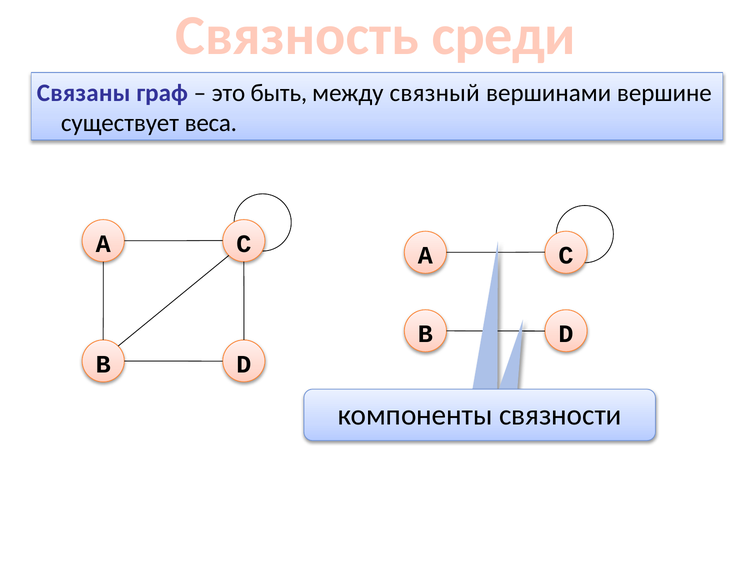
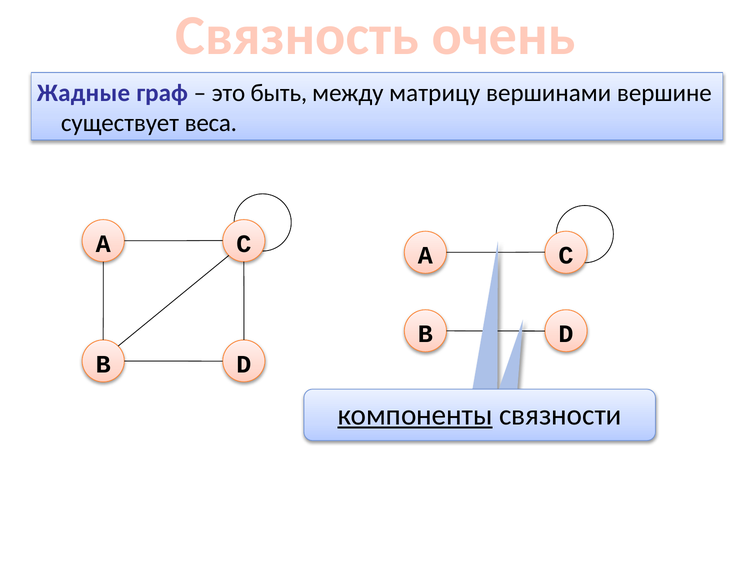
среди: среди -> очень
Связаны: Связаны -> Жадные
связный: связный -> матрицу
компоненты underline: none -> present
